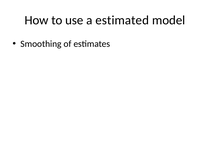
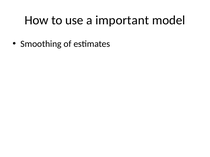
estimated: estimated -> important
